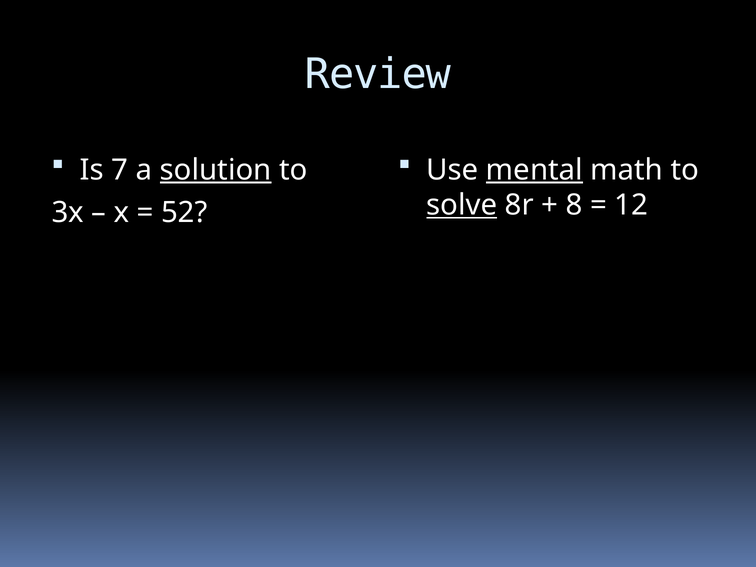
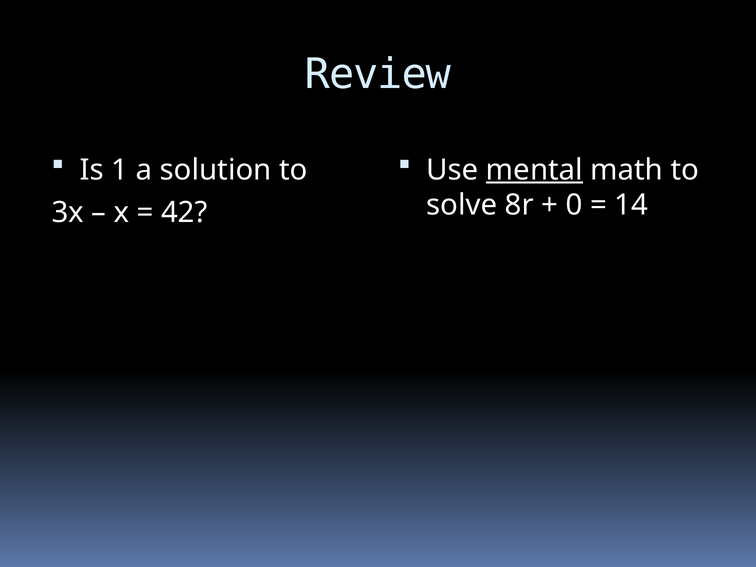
7: 7 -> 1
solution underline: present -> none
solve underline: present -> none
8: 8 -> 0
12: 12 -> 14
52: 52 -> 42
